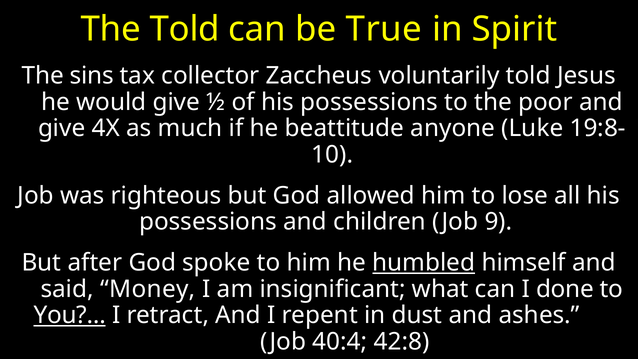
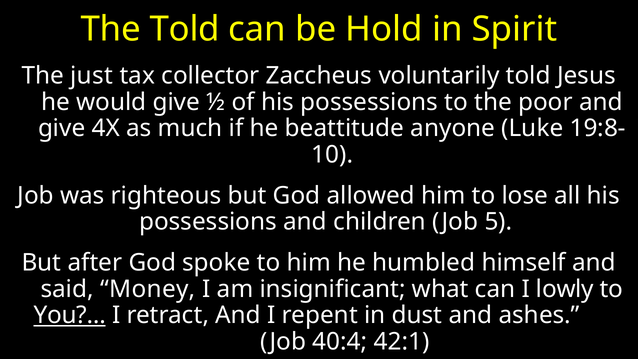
True: True -> Hold
sins: sins -> just
9: 9 -> 5
humbled underline: present -> none
done: done -> lowly
42:8: 42:8 -> 42:1
